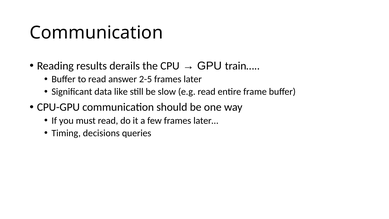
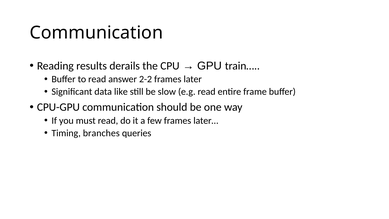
2-5: 2-5 -> 2-2
decisions: decisions -> branches
